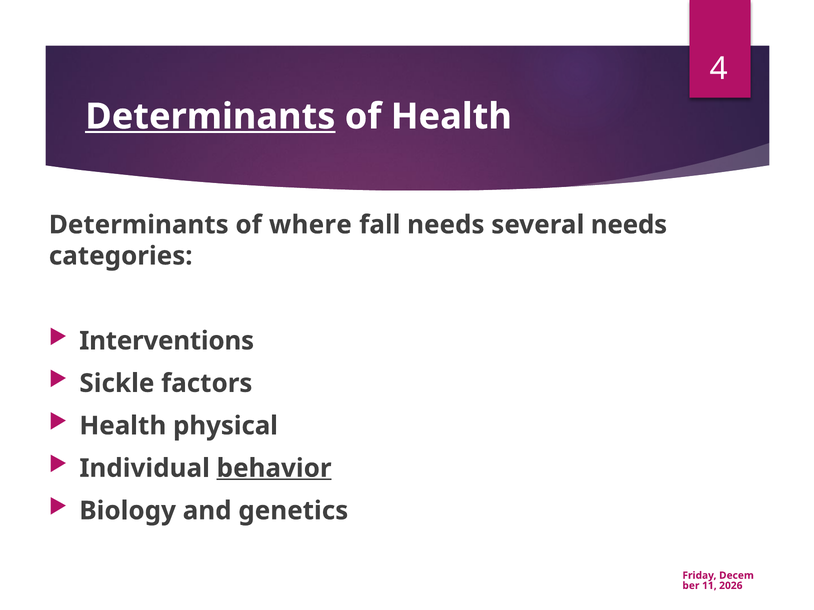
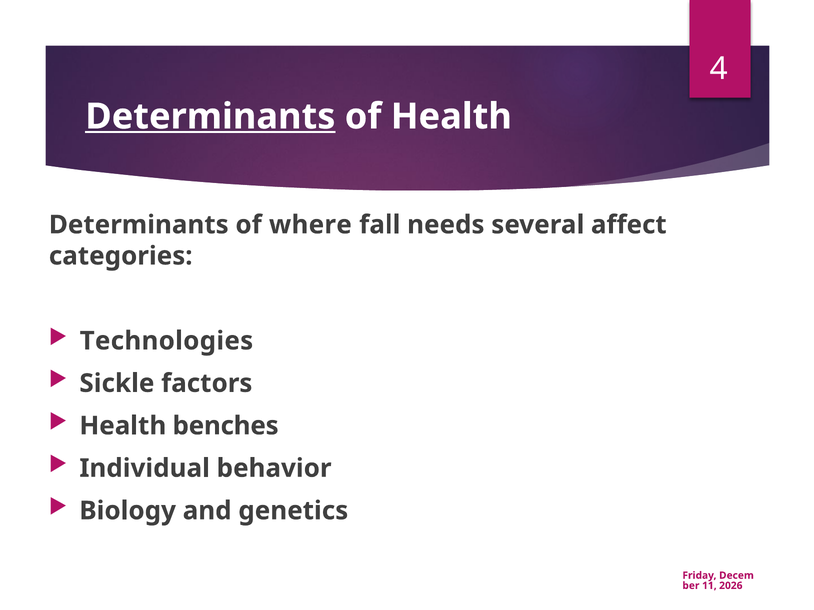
several needs: needs -> affect
Interventions: Interventions -> Technologies
physical: physical -> benches
behavior underline: present -> none
